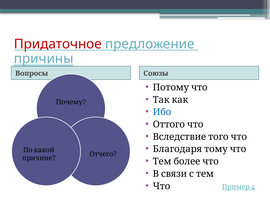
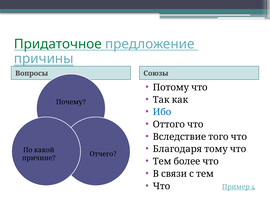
Придаточное colour: red -> green
